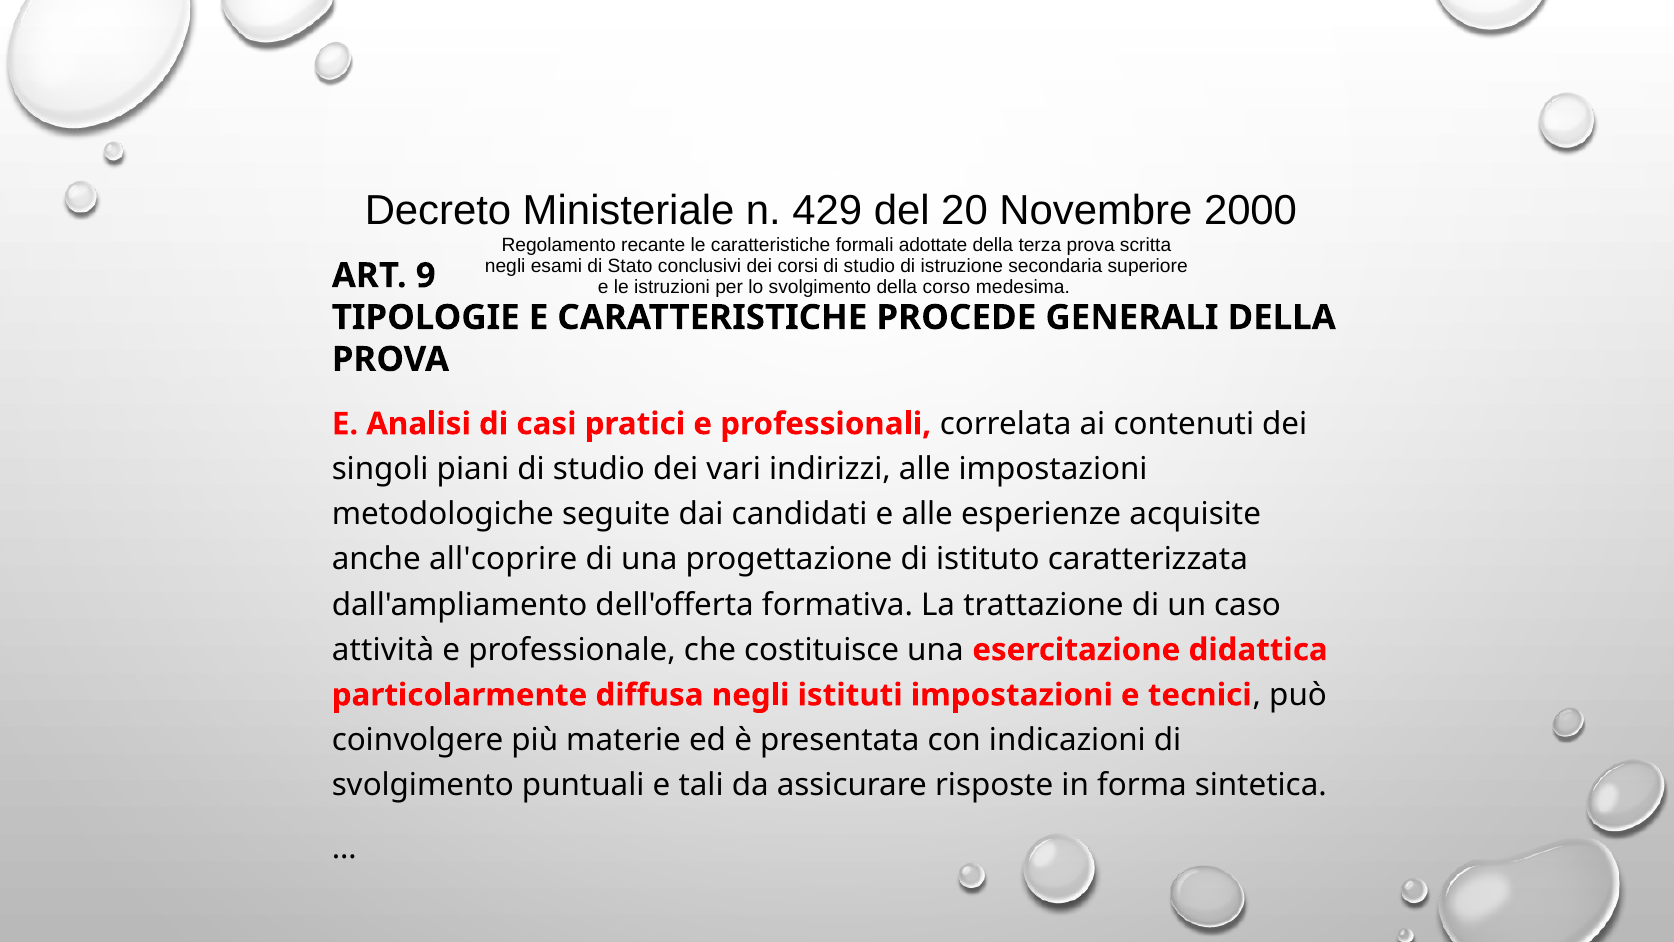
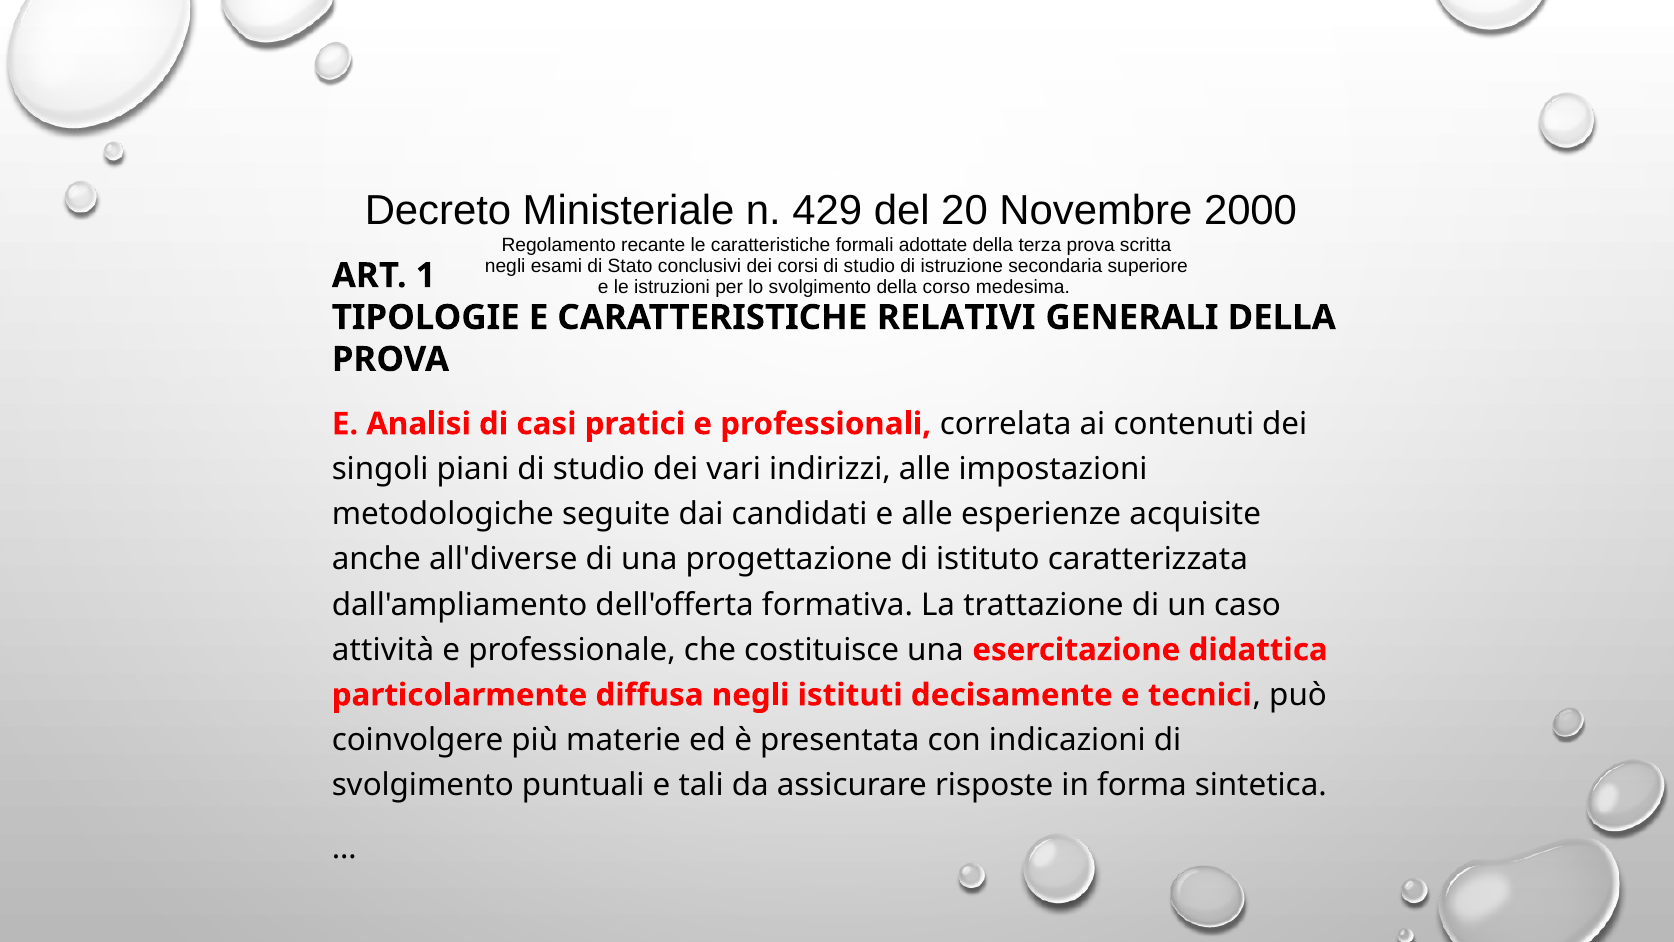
9: 9 -> 1
PROCEDE: PROCEDE -> RELATIVI
all'coprire: all'coprire -> all'diverse
istituti impostazioni: impostazioni -> decisamente
